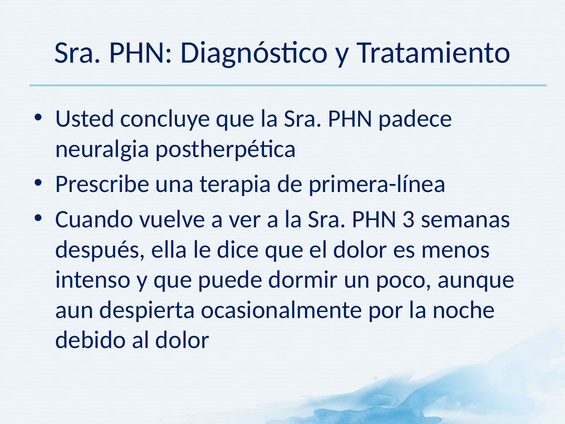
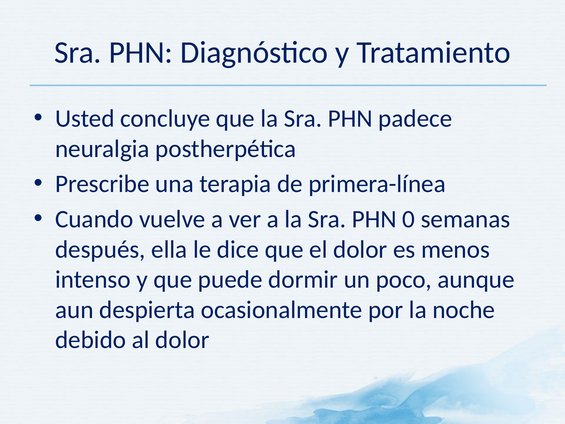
3: 3 -> 0
